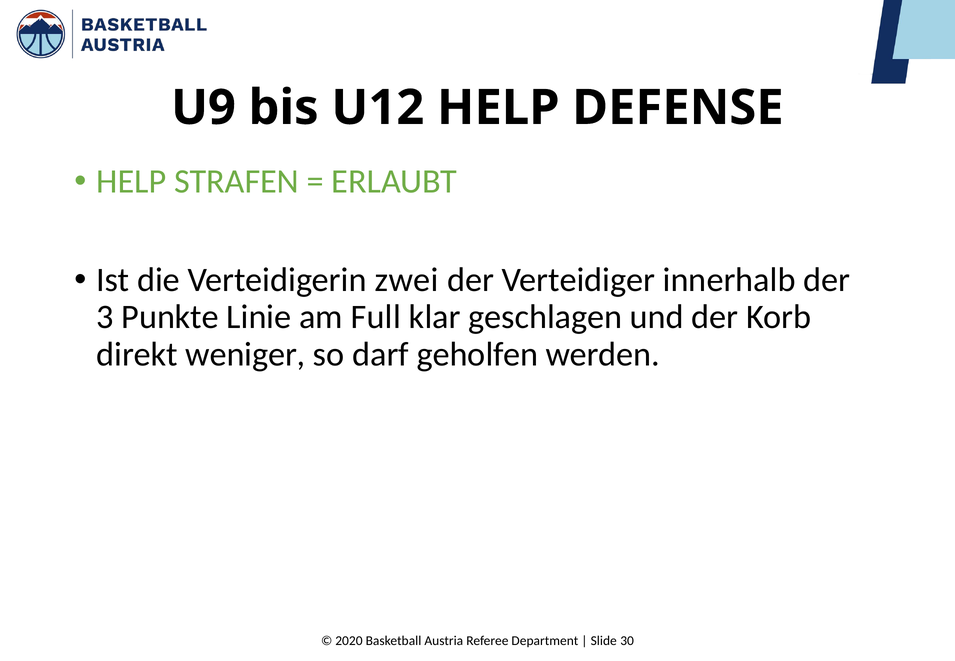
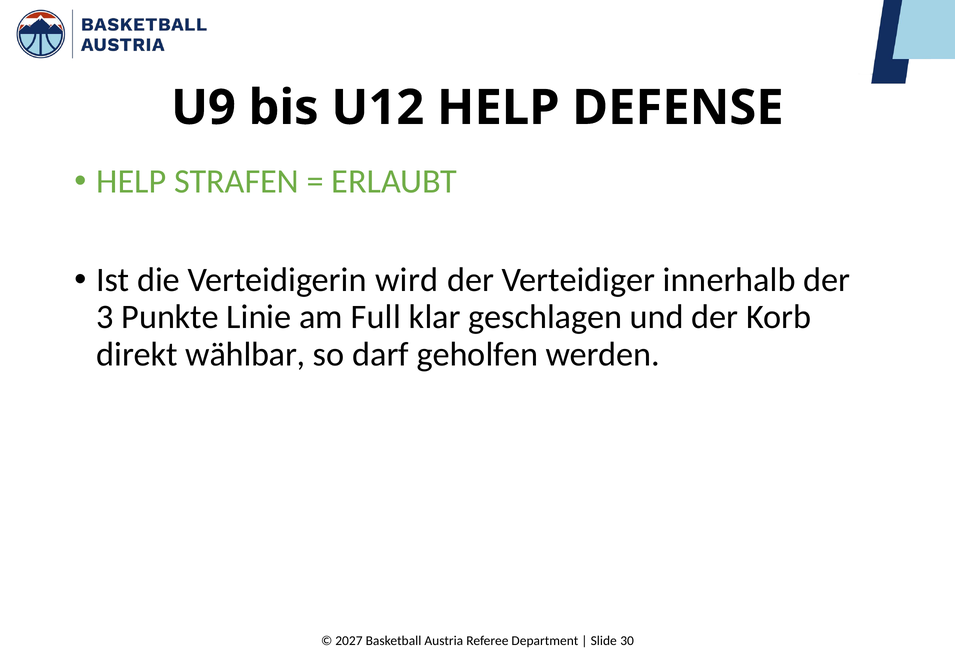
zwei: zwei -> wird
weniger: weniger -> wählbar
2020: 2020 -> 2027
